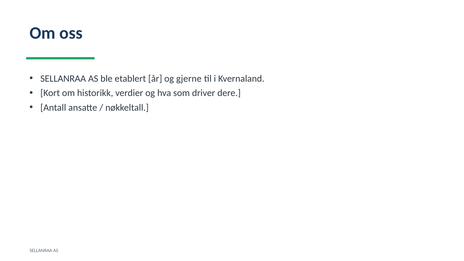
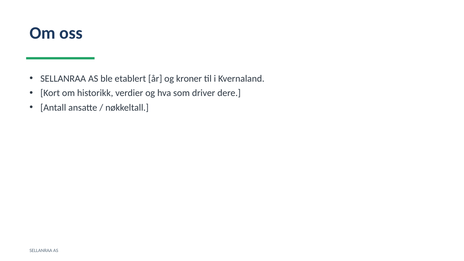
gjerne: gjerne -> kroner
